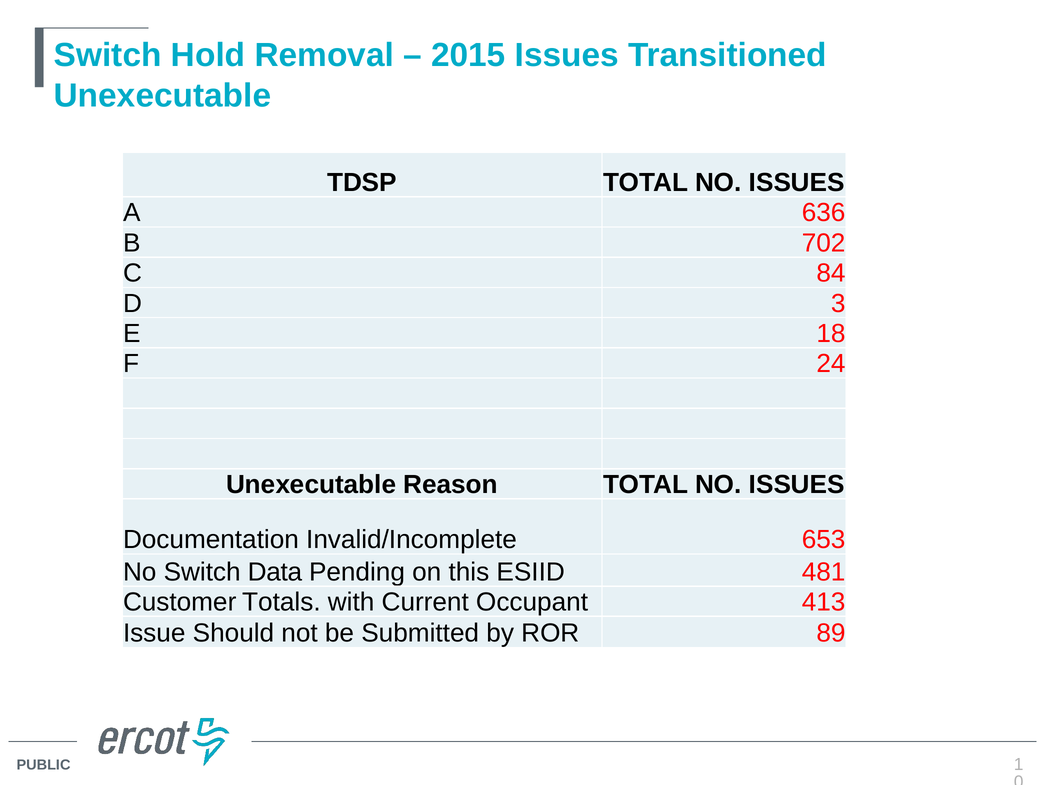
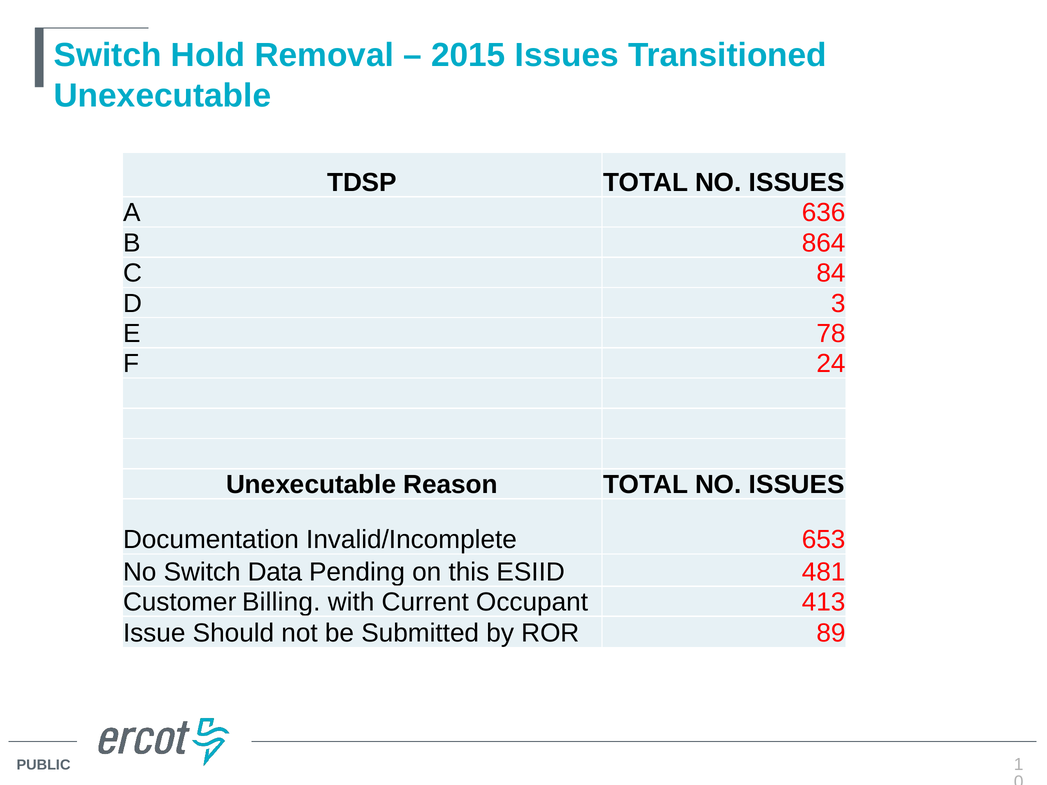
702: 702 -> 864
18: 18 -> 78
Totals: Totals -> Billing
